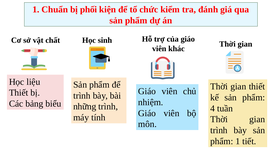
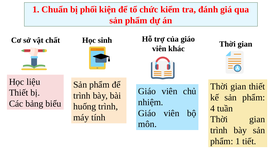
những: những -> huống
